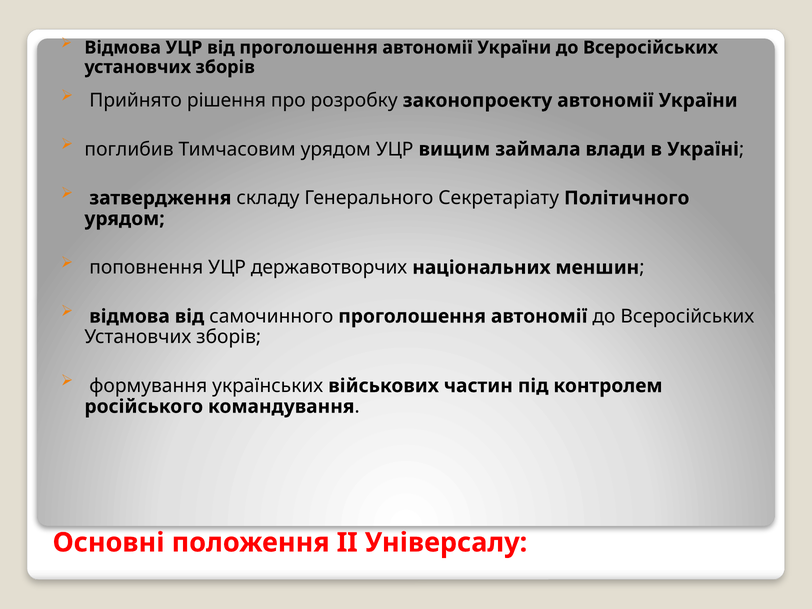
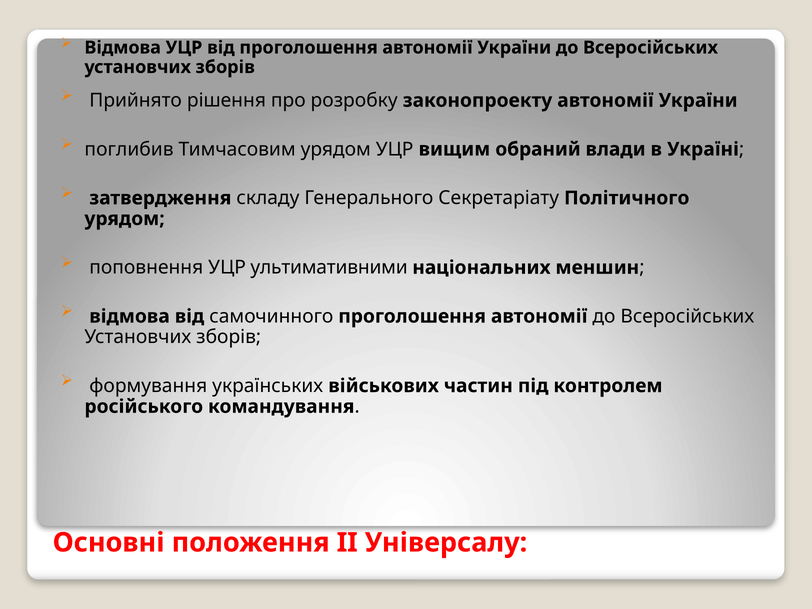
займала: займала -> обраний
державотворчих: державотворчих -> ультимативними
